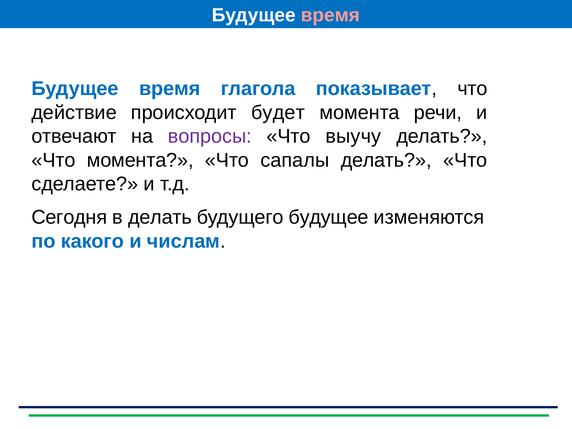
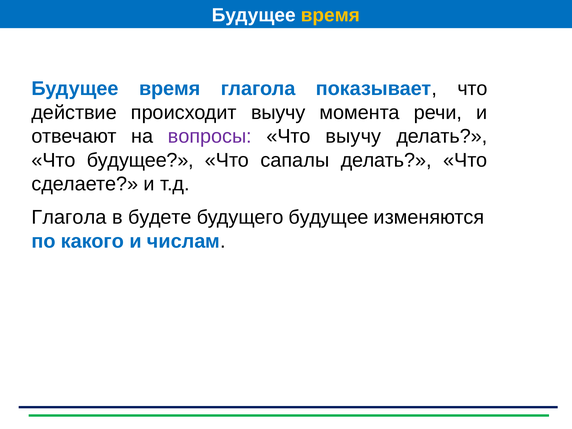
время at (330, 15) colour: pink -> yellow
происходит будет: будет -> выучу
Что момента: момента -> будущее
Сегодня at (69, 217): Сегодня -> Глагола
в делать: делать -> будете
